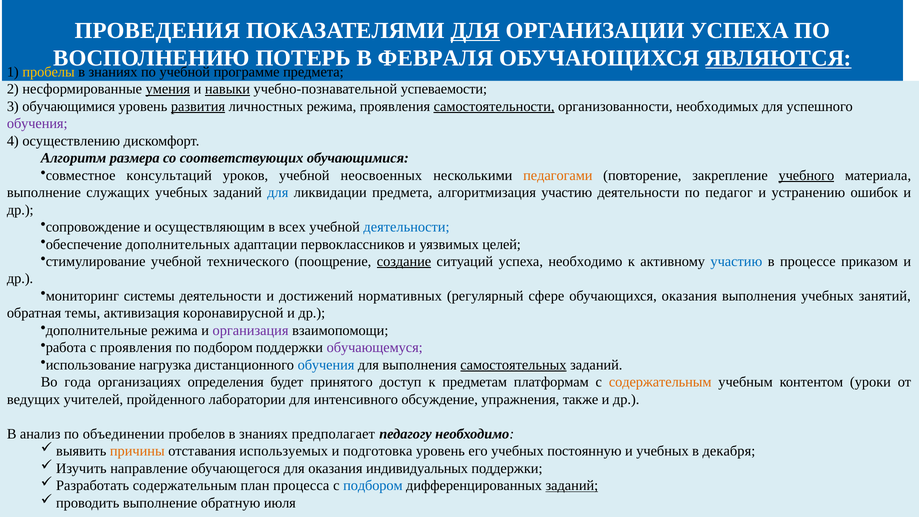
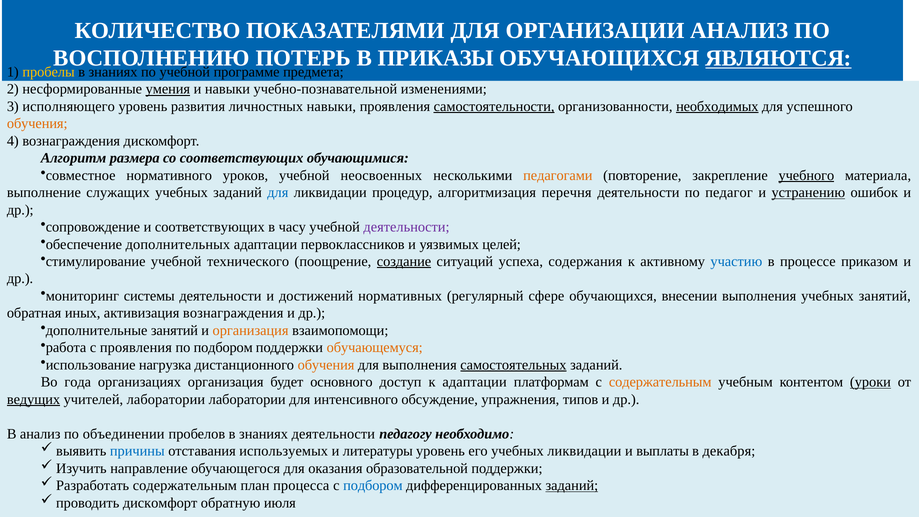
ПРОВЕДЕНИЯ: ПРОВЕДЕНИЯ -> КОЛИЧЕСТВО
ДЛЯ at (475, 31) underline: present -> none
ОРГАНИЗАЦИИ УСПЕХА: УСПЕХА -> АНАЛИЗ
ФЕВРАЛЯ: ФЕВРАЛЯ -> ПРИКАЗЫ
навыки at (227, 89) underline: present -> none
успеваемости: успеваемости -> изменениями
3 обучающимися: обучающимися -> исполняющего
развития underline: present -> none
личностных режима: режима -> навыки
необходимых underline: none -> present
обучения at (37, 124) colour: purple -> orange
4 осуществлению: осуществлению -> вознаграждения
консультаций: консультаций -> нормативного
ликвидации предмета: предмета -> процедур
алгоритмизация участию: участию -> перечня
устранению underline: none -> present
и осуществляющим: осуществляющим -> соответствующих
всех: всех -> часу
деятельности at (407, 227) colour: blue -> purple
успеха необходимо: необходимо -> содержания
обучающихся оказания: оказания -> внесении
темы: темы -> иных
активизация коронавирусной: коронавирусной -> вознаграждения
дополнительные режима: режима -> занятий
организация at (251, 330) colour: purple -> orange
обучающемуся colour: purple -> orange
обучения at (326, 365) colour: blue -> orange
организациях определения: определения -> организация
принятого: принятого -> основного
к предметам: предметам -> адаптации
уроки underline: none -> present
ведущих underline: none -> present
учителей пройденного: пройденного -> лаборатории
также: также -> типов
знаниях предполагает: предполагает -> деятельности
причины colour: orange -> blue
подготовка: подготовка -> литературы
учебных постоянную: постоянную -> ликвидации
и учебных: учебных -> выплаты
индивидуальных: индивидуальных -> образовательной
проводить выполнение: выполнение -> дискомфорт
